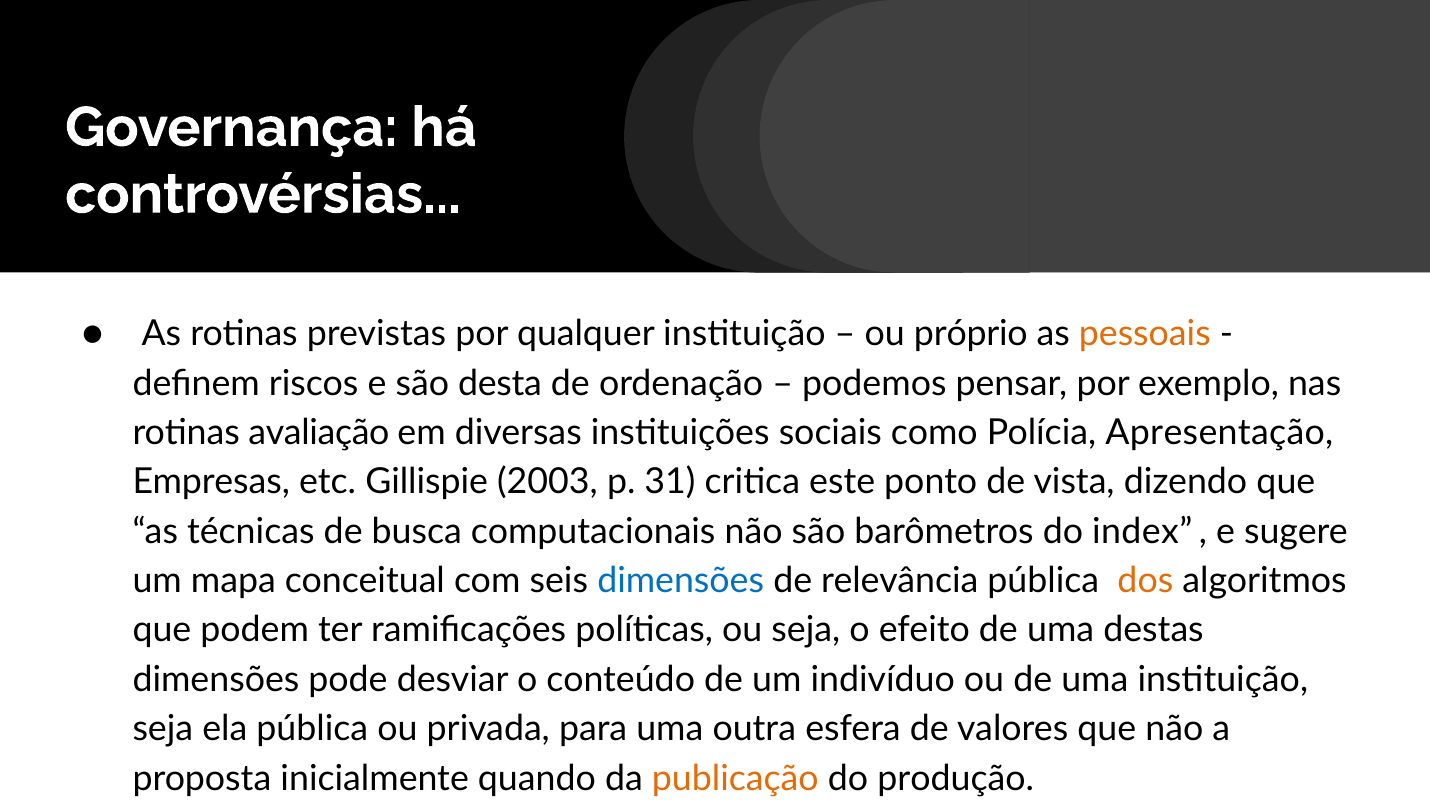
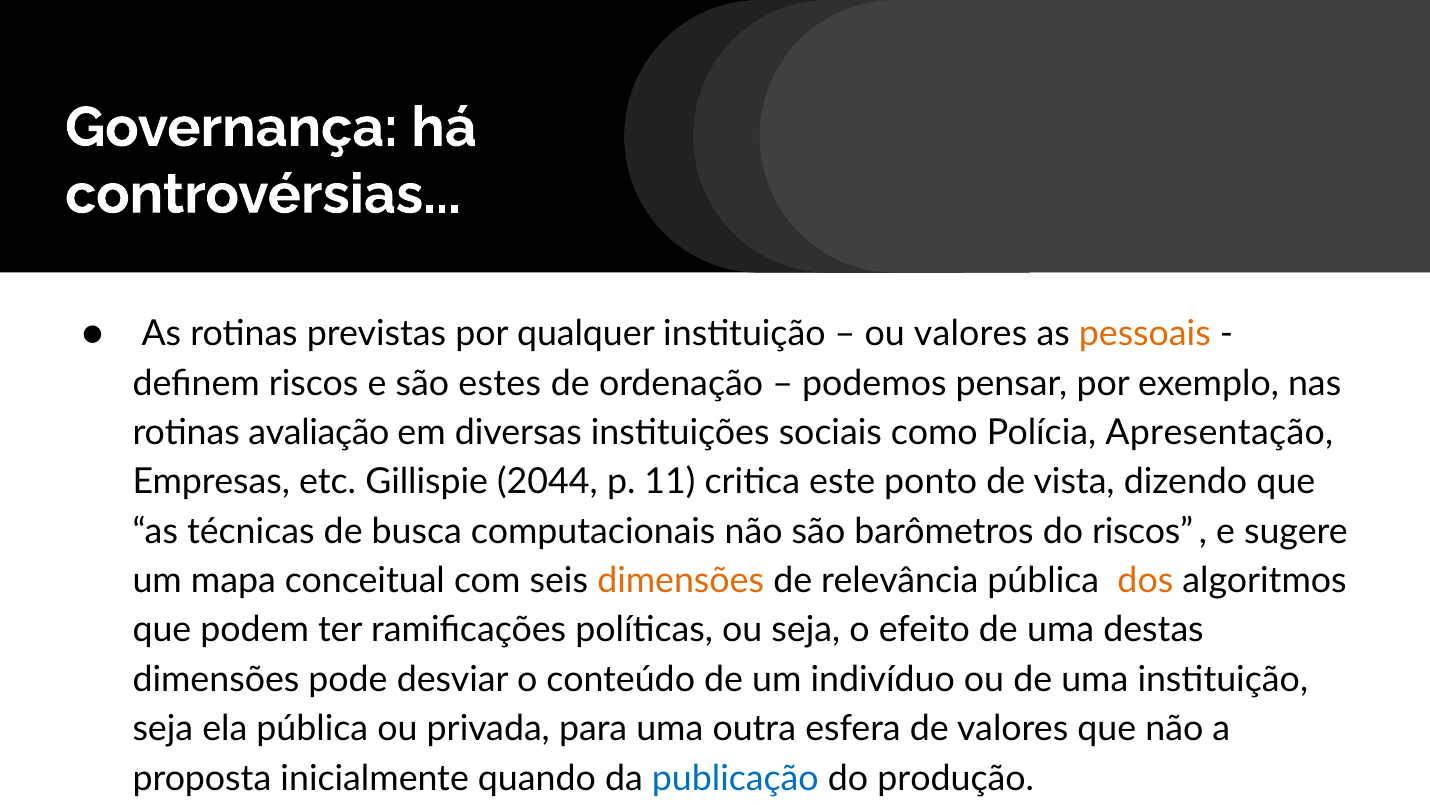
ou próprio: próprio -> valores
desta: desta -> estes
2003: 2003 -> 2044
31: 31 -> 11
do index: index -> riscos
dimensões at (681, 580) colour: blue -> orange
publicação colour: orange -> blue
